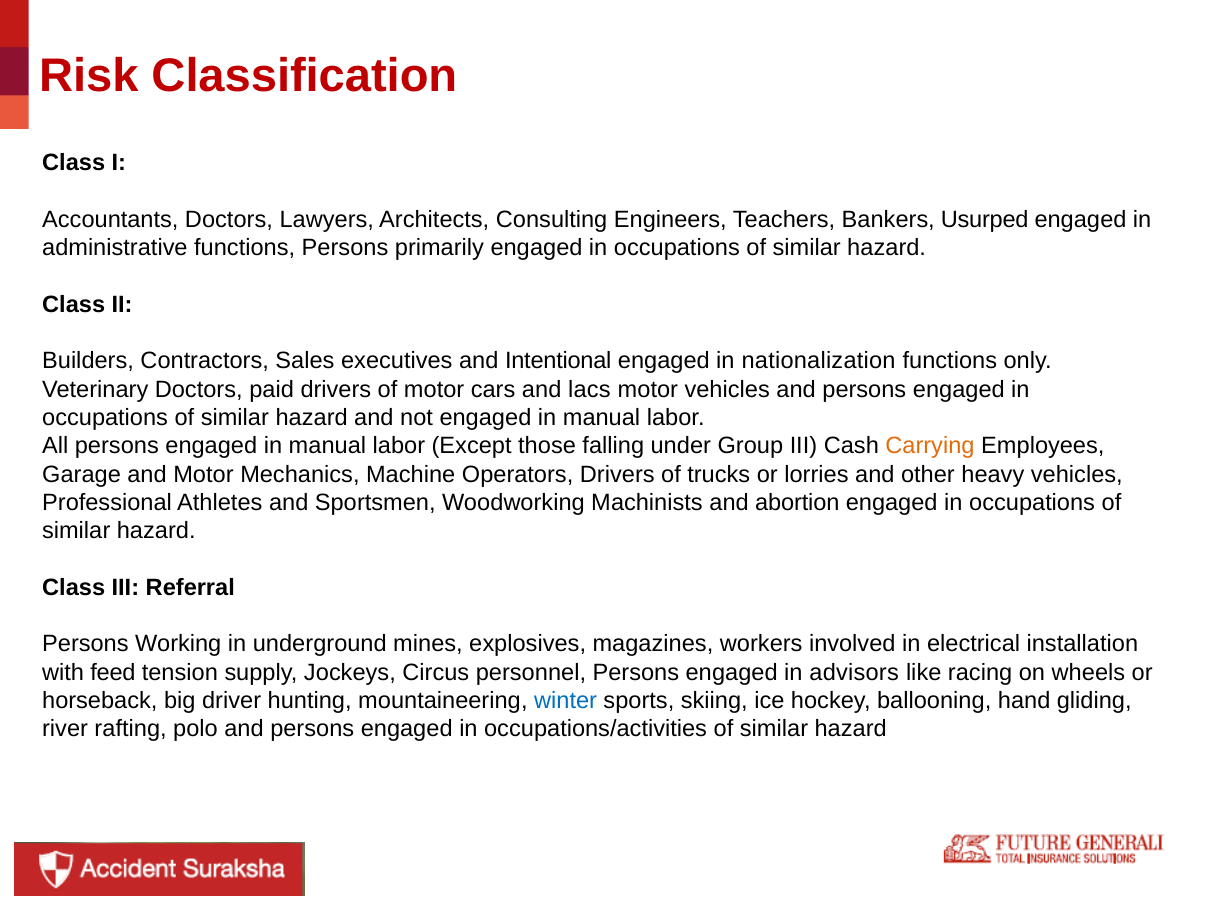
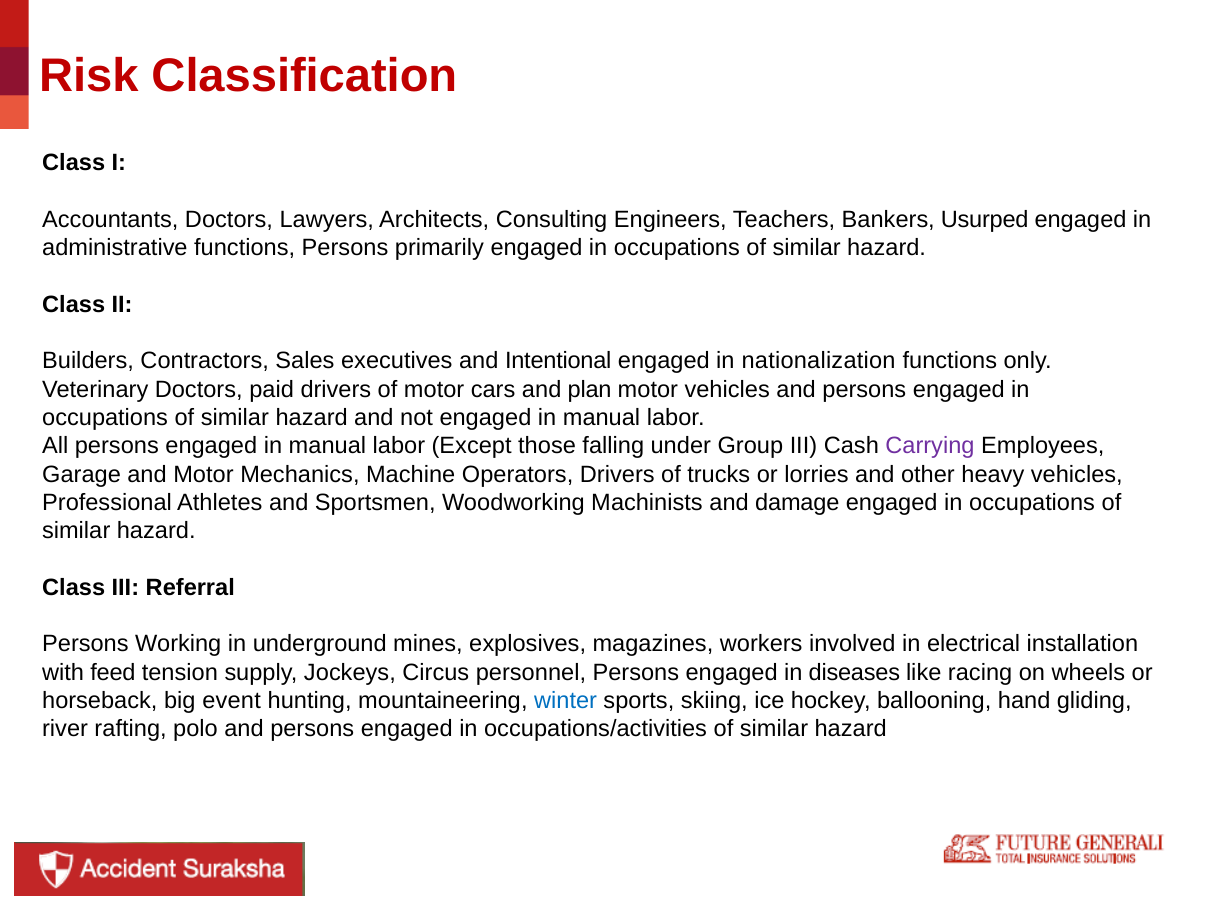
lacs: lacs -> plan
Carrying colour: orange -> purple
abortion: abortion -> damage
advisors: advisors -> diseases
driver: driver -> event
